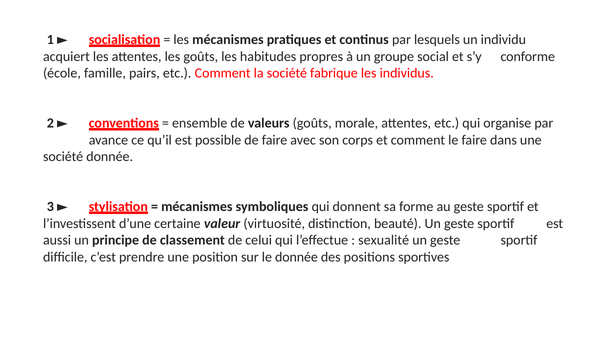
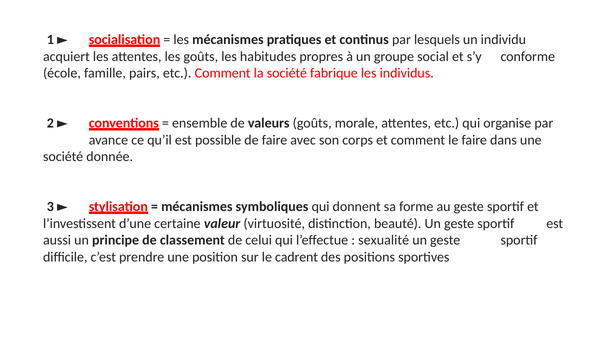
le donnée: donnée -> cadrent
